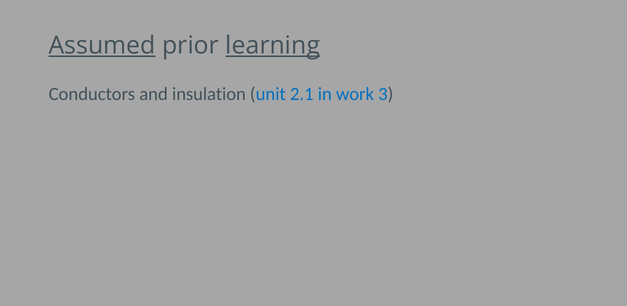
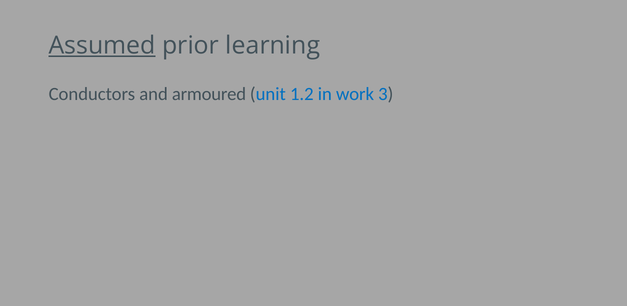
learning underline: present -> none
insulation: insulation -> armoured
2.1: 2.1 -> 1.2
